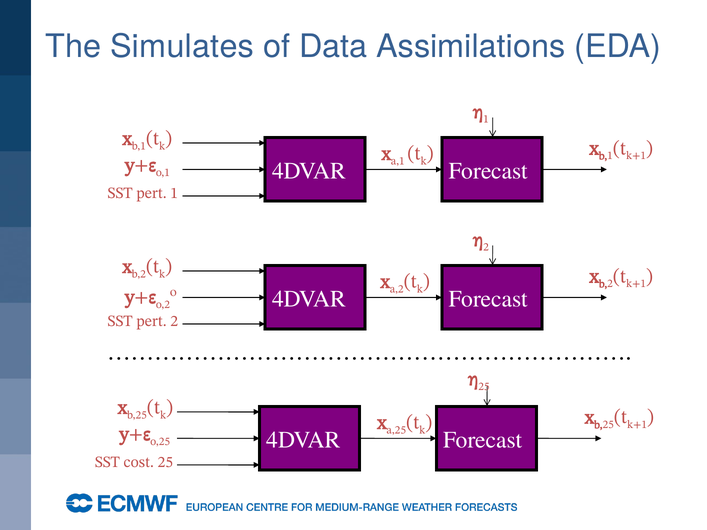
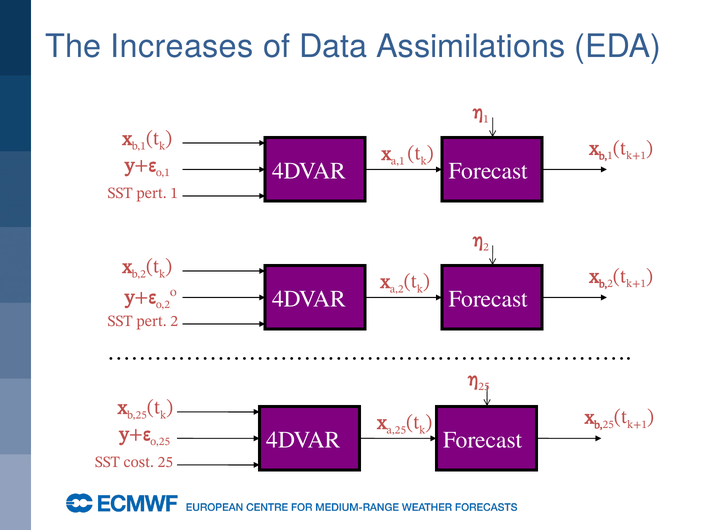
Simulates: Simulates -> Increases
